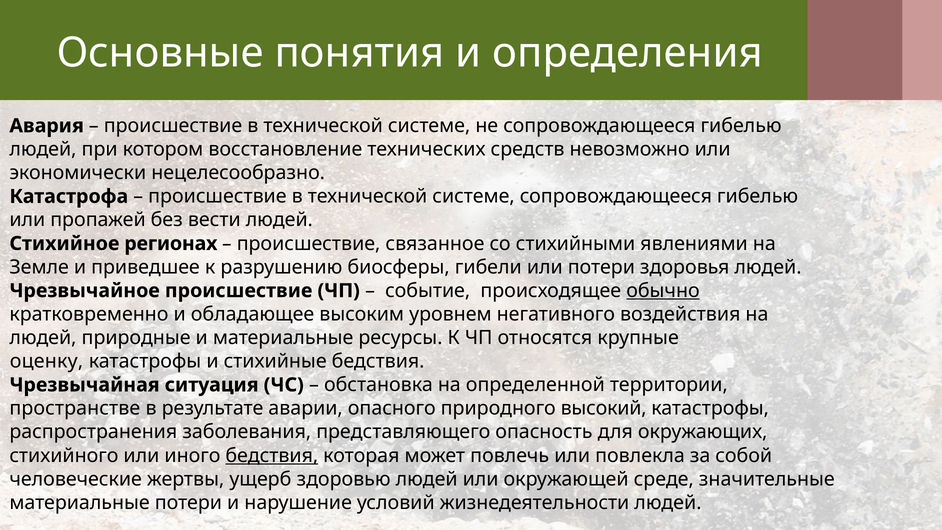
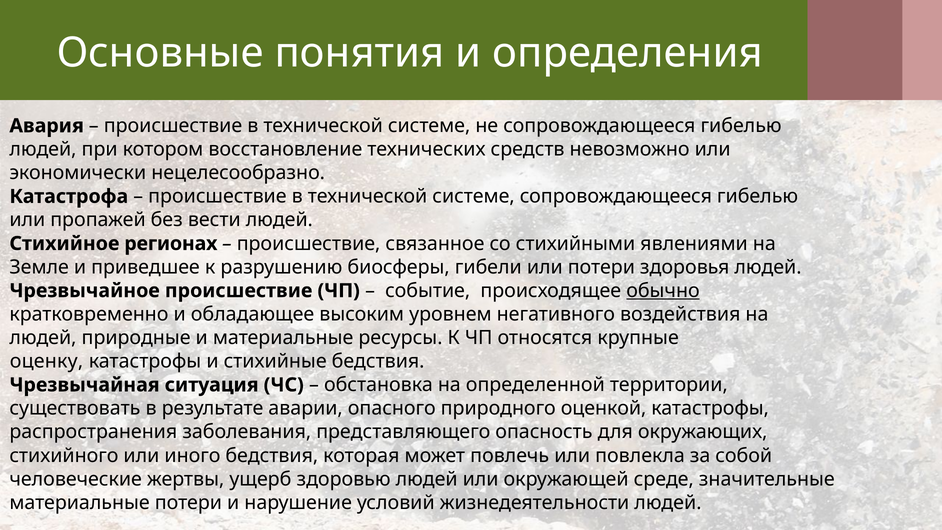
пространстве: пространстве -> существовать
высокий: высокий -> оценкой
бедствия at (272, 455) underline: present -> none
